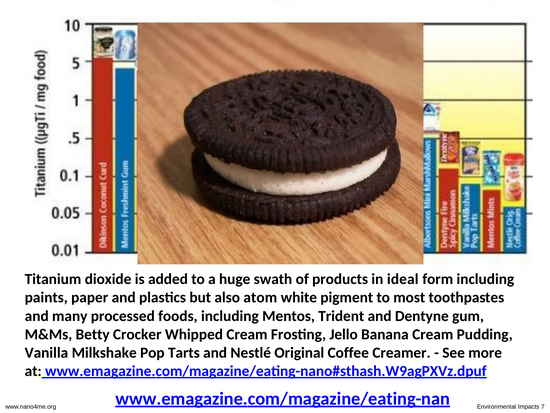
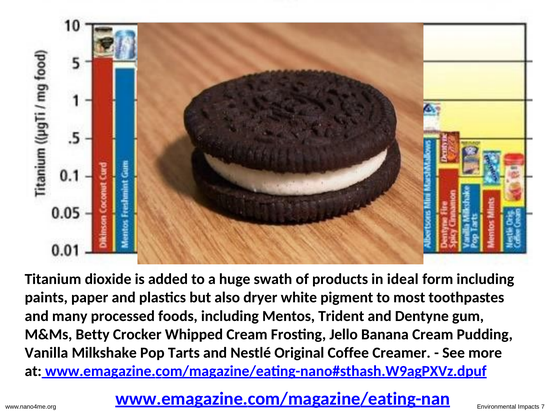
atom: atom -> dryer
